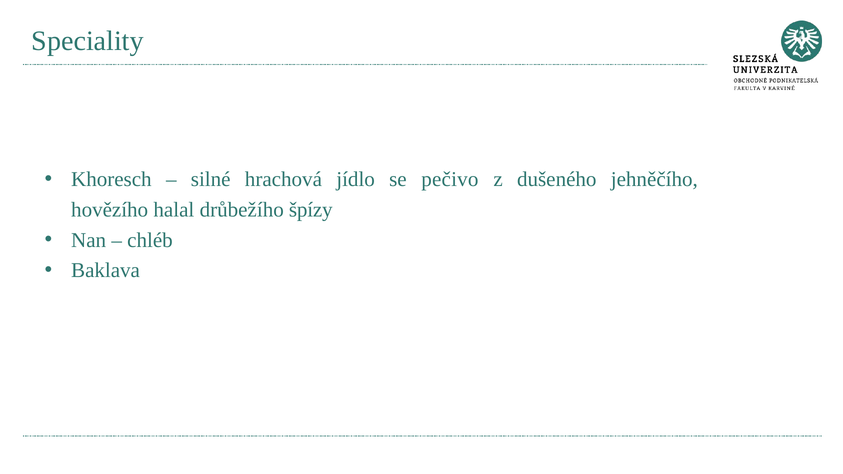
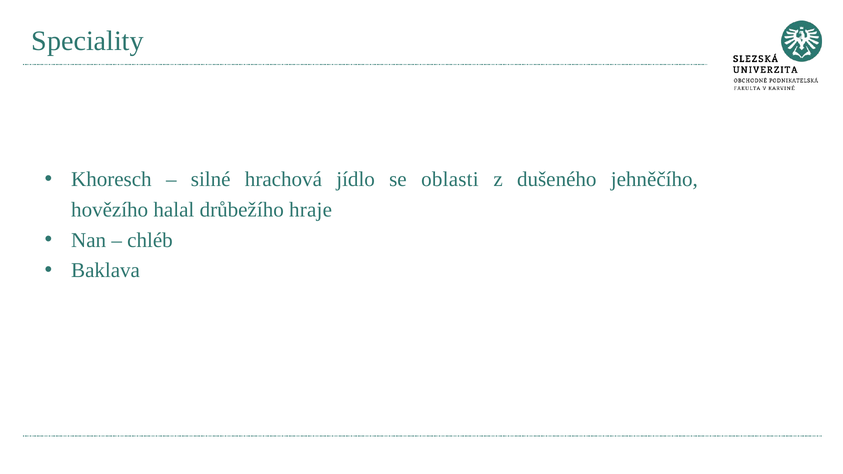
pečivo: pečivo -> oblasti
špízy: špízy -> hraje
